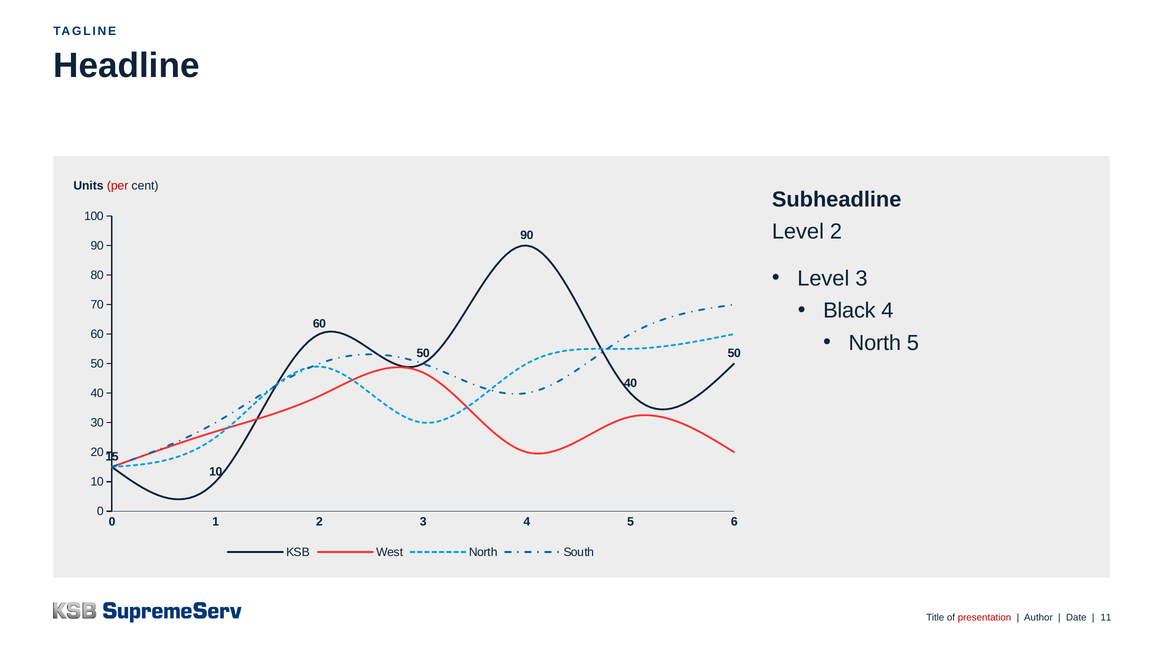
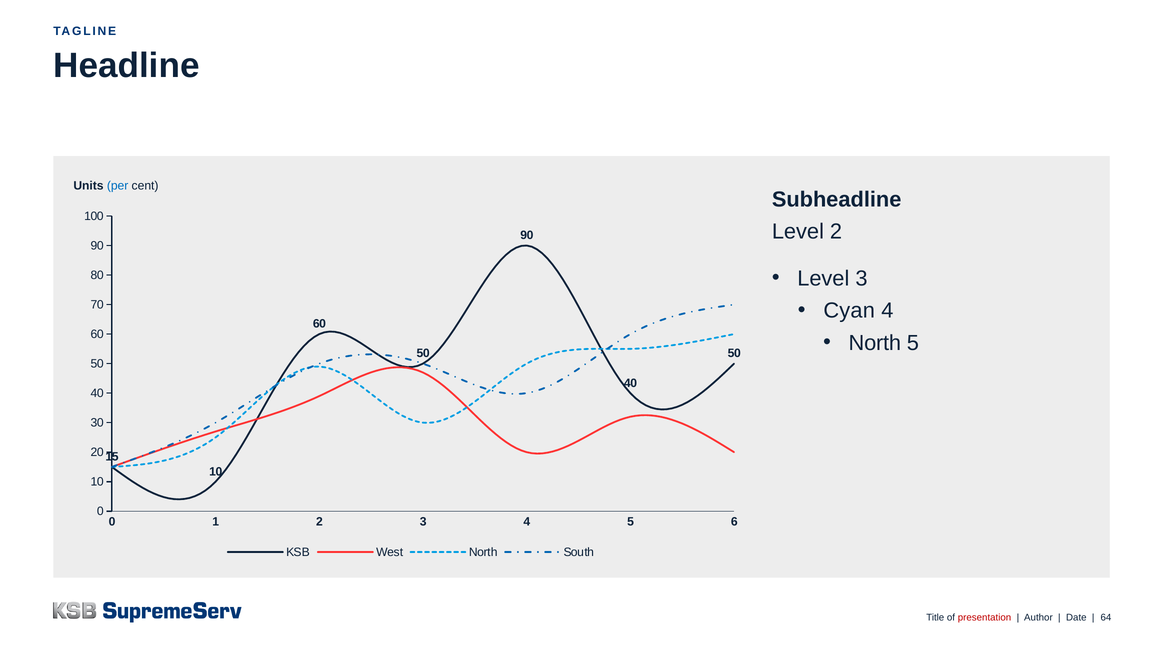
per colour: red -> blue
Black: Black -> Cyan
11: 11 -> 64
